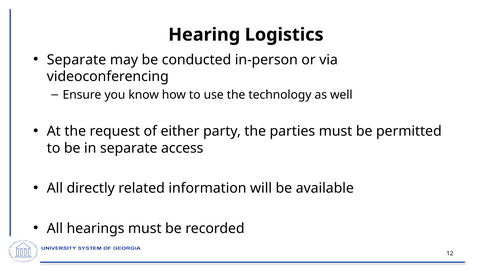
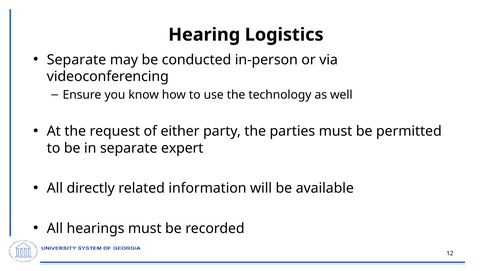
access: access -> expert
